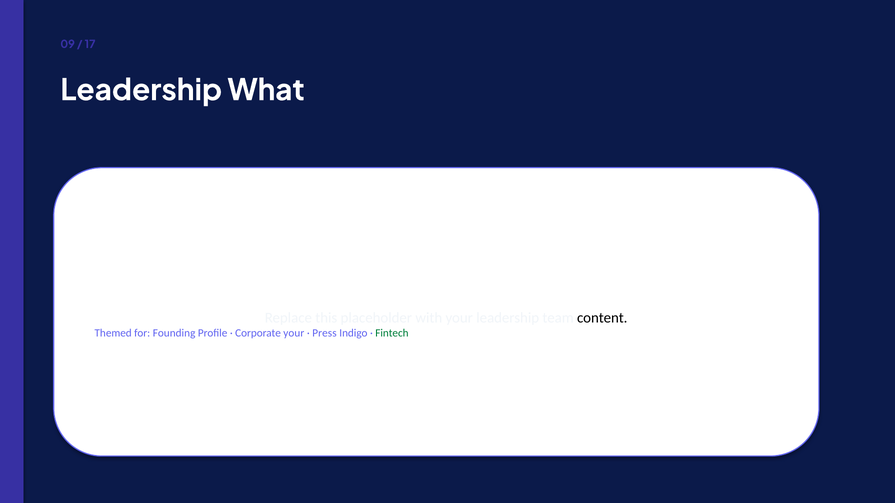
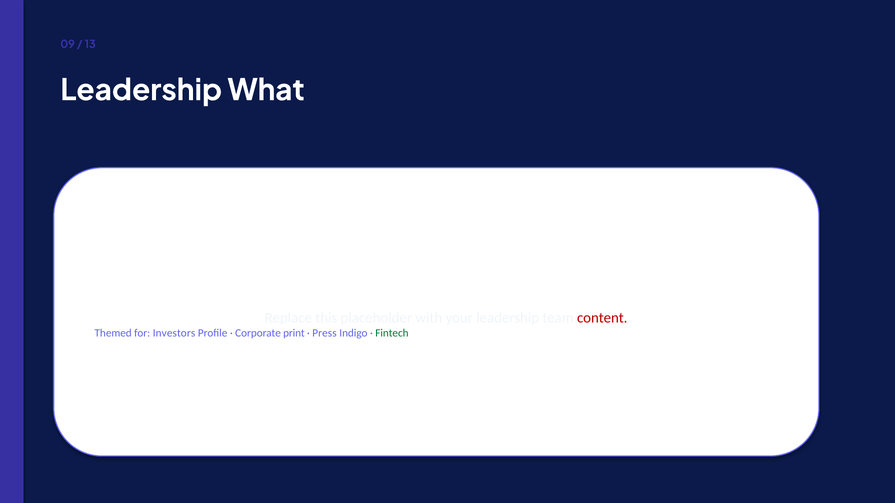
17: 17 -> 13
content colour: black -> red
Founding: Founding -> Investors
Corporate your: your -> print
